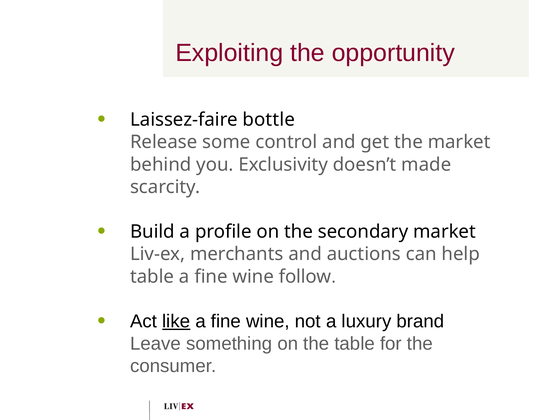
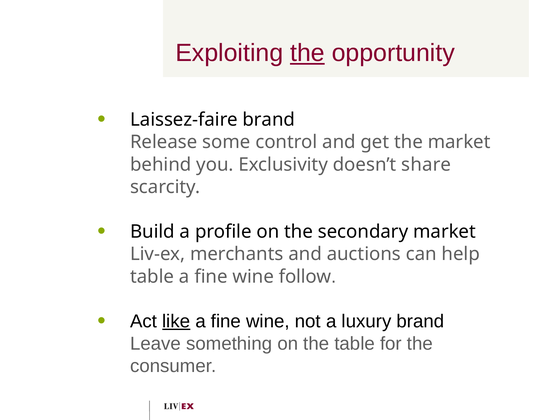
the at (307, 53) underline: none -> present
Laissez-faire bottle: bottle -> brand
made: made -> share
